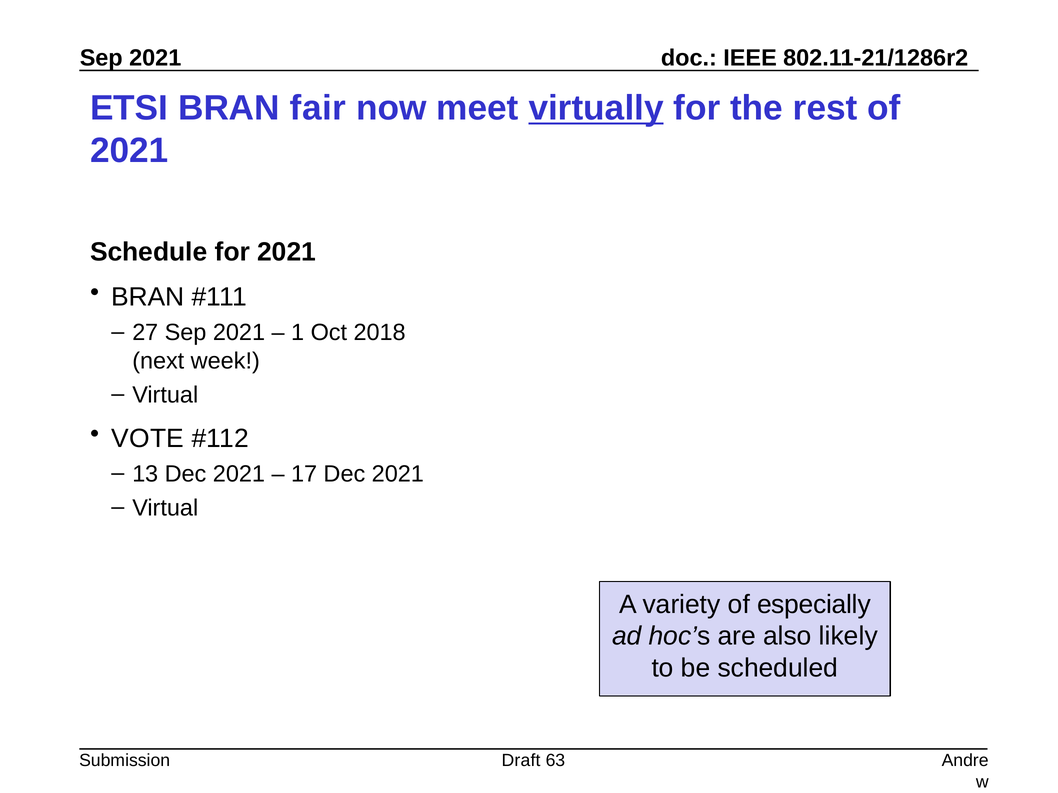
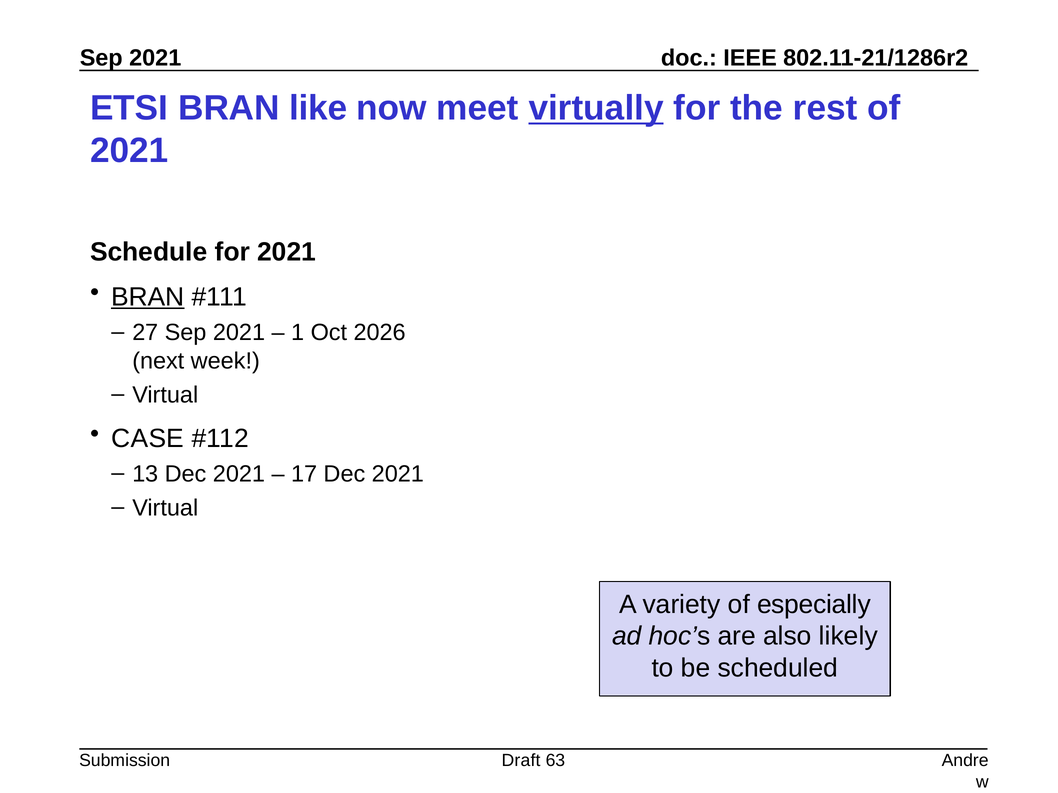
fair: fair -> like
BRAN at (148, 297) underline: none -> present
2018: 2018 -> 2026
VOTE: VOTE -> CASE
